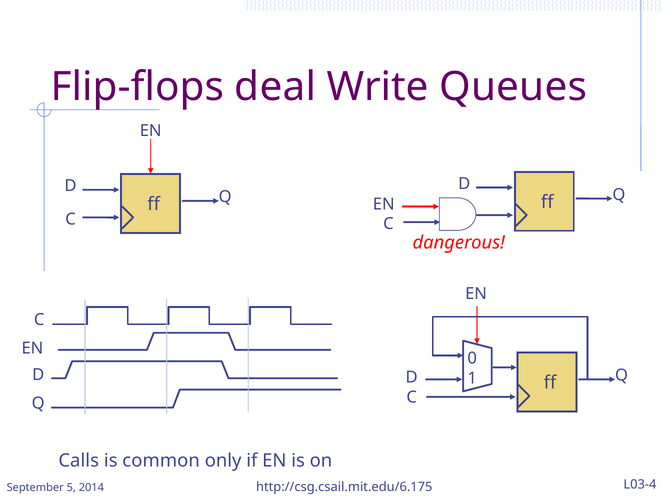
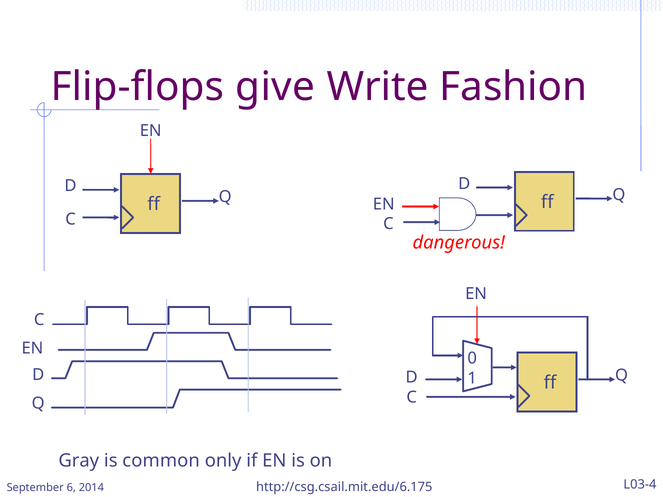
deal: deal -> give
Queues: Queues -> Fashion
Calls: Calls -> Gray
5: 5 -> 6
